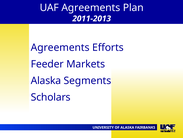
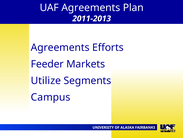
Alaska at (46, 80): Alaska -> Utilize
Scholars: Scholars -> Campus
